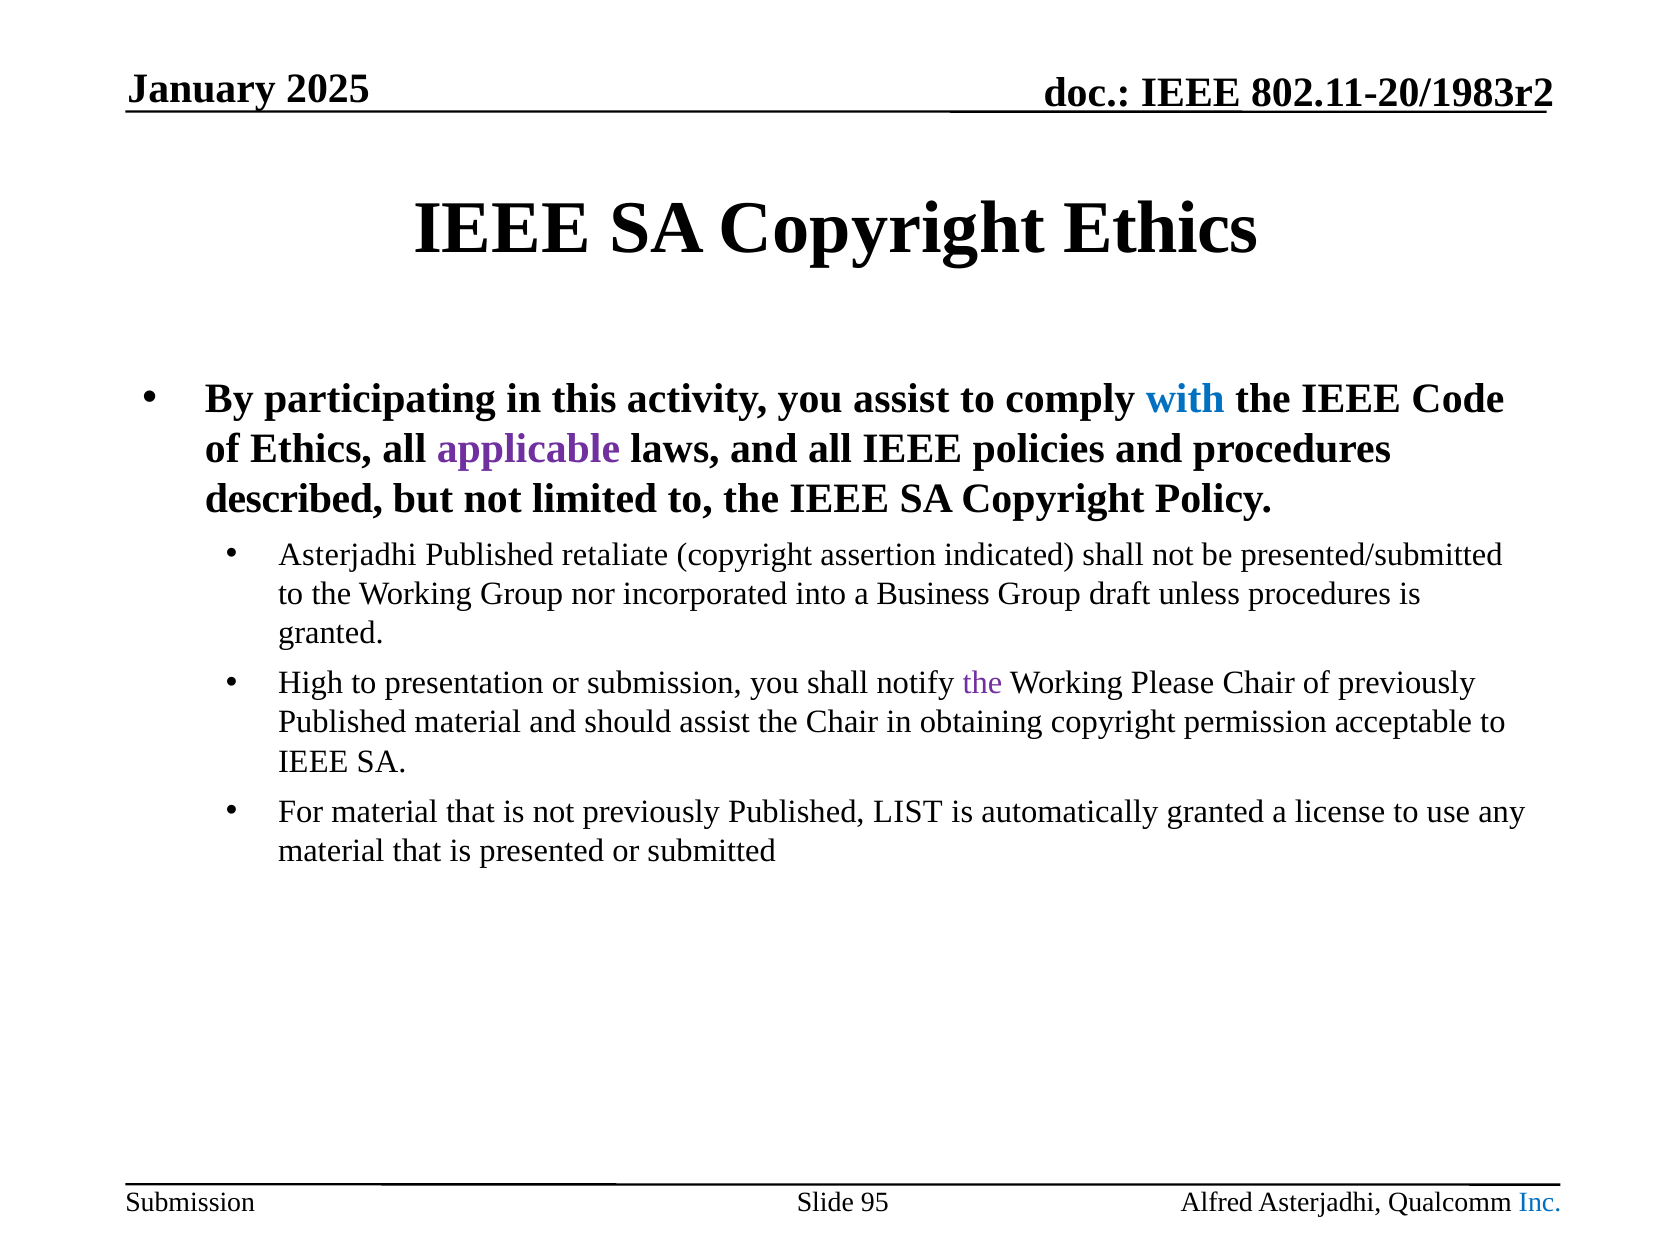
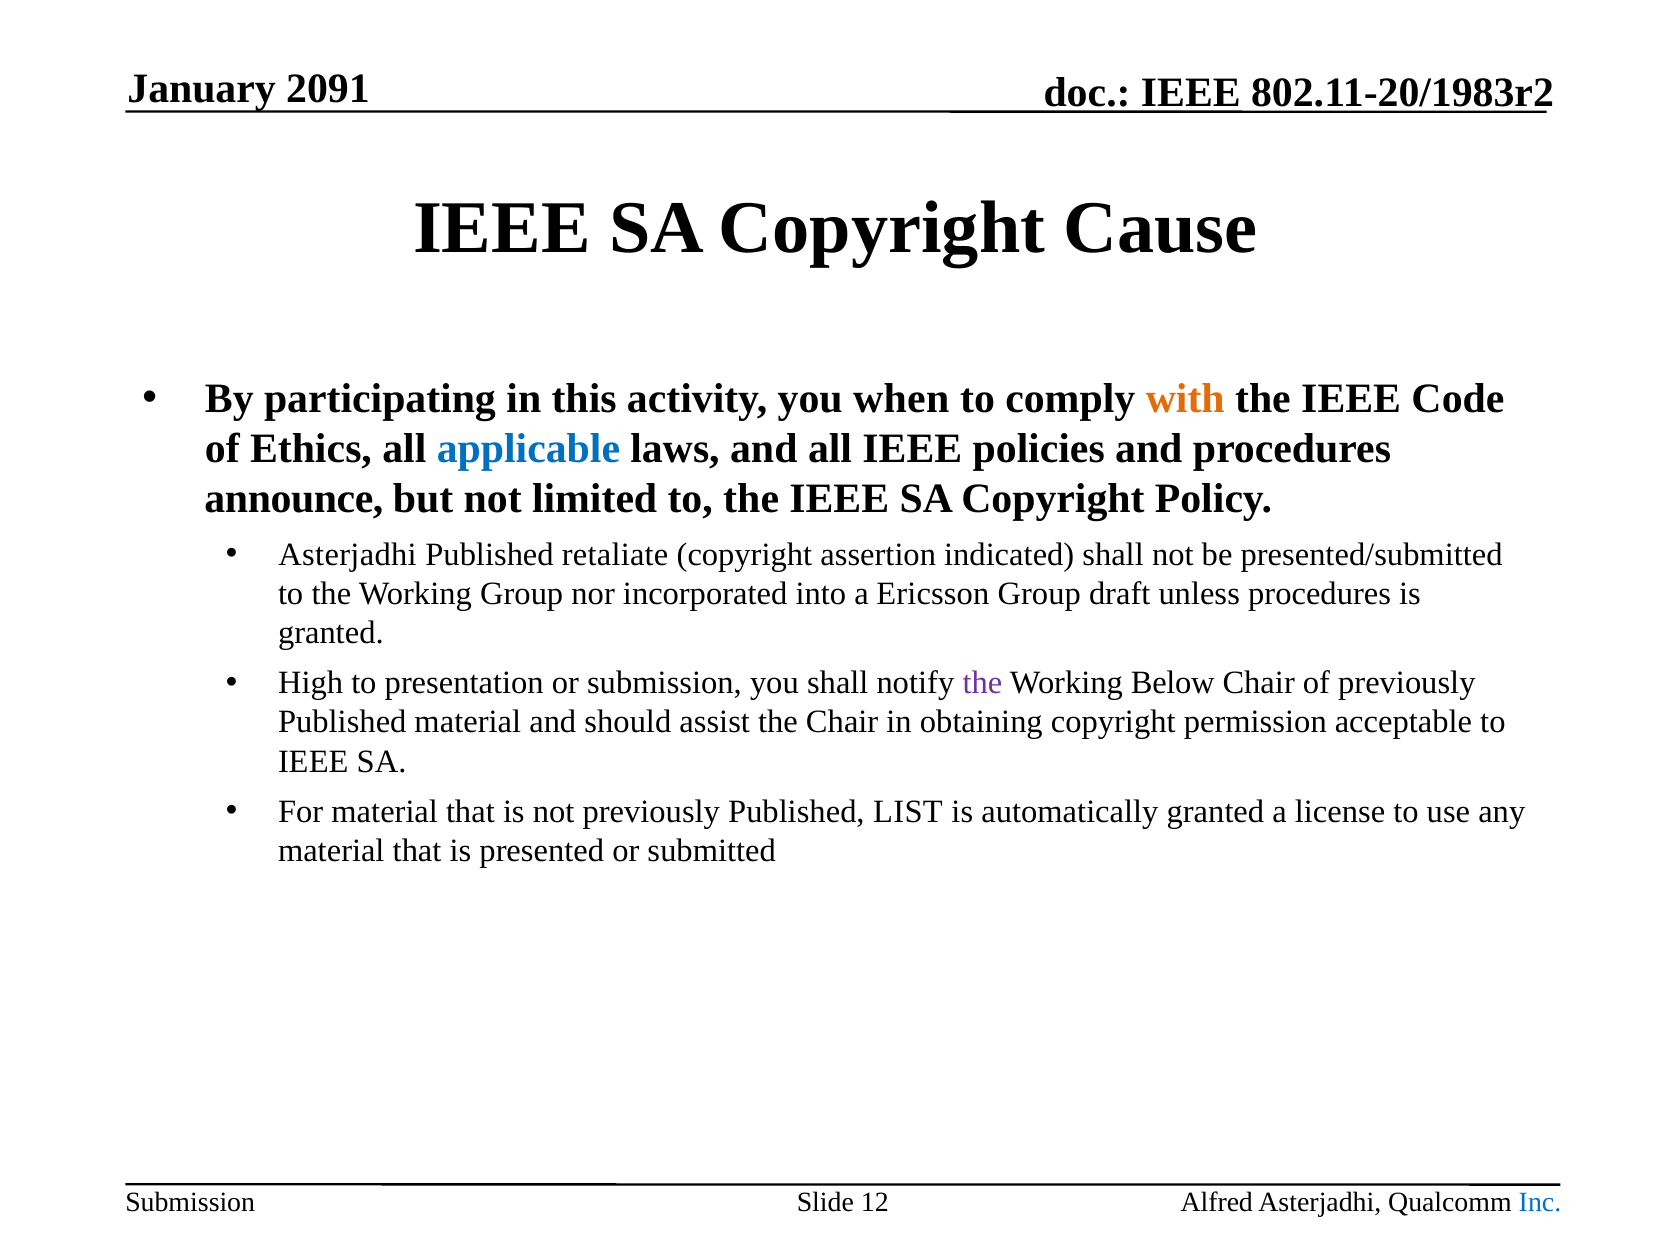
2025: 2025 -> 2091
Copyright Ethics: Ethics -> Cause
you assist: assist -> when
with colour: blue -> orange
applicable colour: purple -> blue
described: described -> announce
Business: Business -> Ericsson
Please: Please -> Below
95: 95 -> 12
